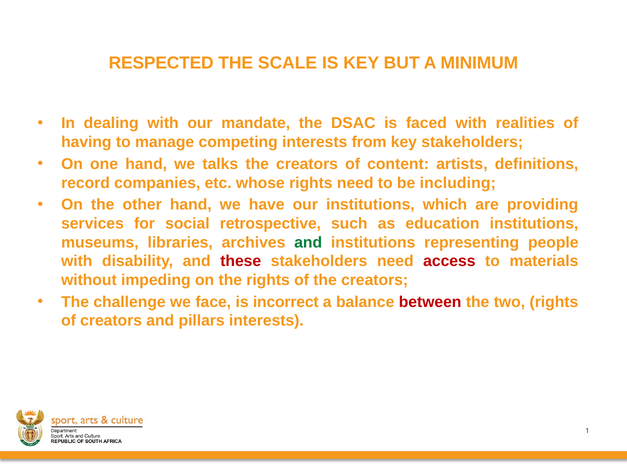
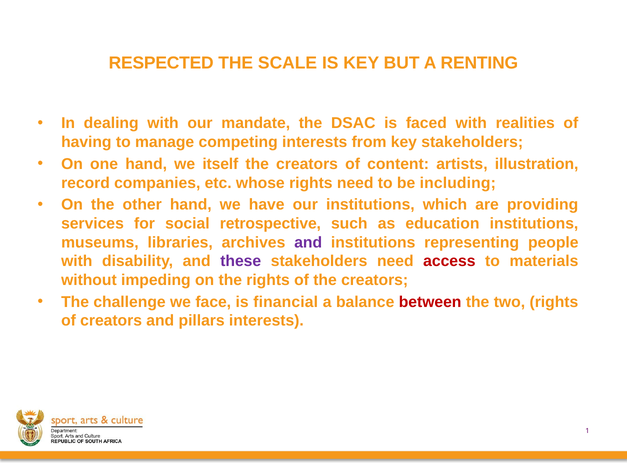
MINIMUM: MINIMUM -> RENTING
talks: talks -> itself
definitions: definitions -> illustration
and at (308, 242) colour: green -> purple
these colour: red -> purple
incorrect: incorrect -> financial
